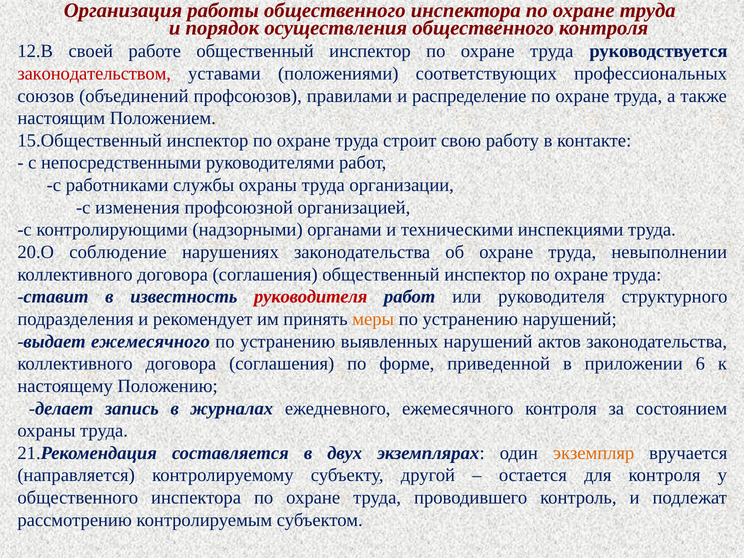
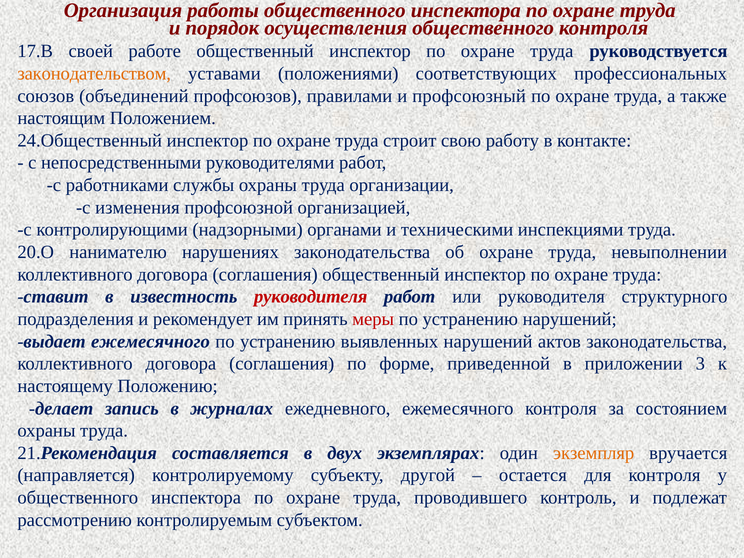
12.В: 12.В -> 17.В
законодательством colour: red -> orange
распределение: распределение -> профсоюзный
15.Общественный: 15.Общественный -> 24.Общественный
соблюдение: соблюдение -> нанимателю
меры colour: orange -> red
6: 6 -> 3
